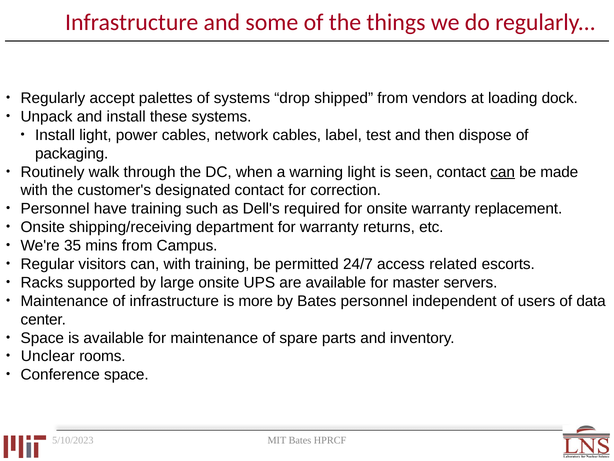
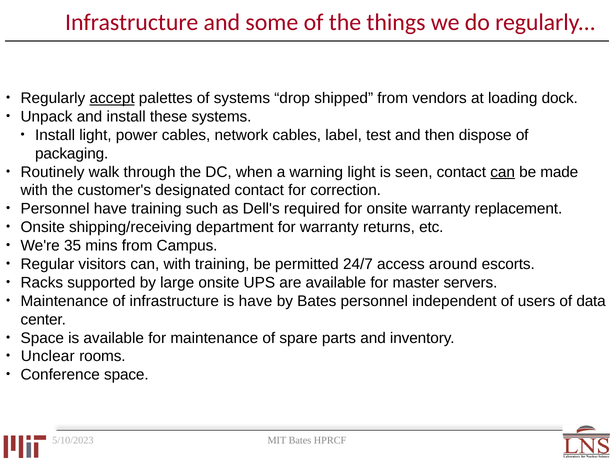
accept underline: none -> present
related: related -> around
is more: more -> have
